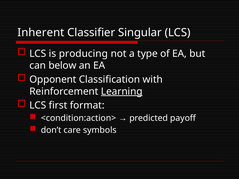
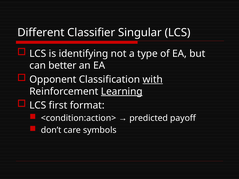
Inherent: Inherent -> Different
producing: producing -> identifying
below: below -> better
with underline: none -> present
